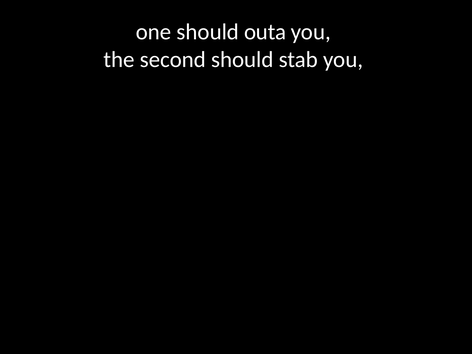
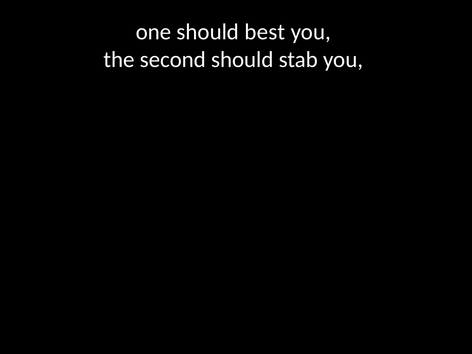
outa: outa -> best
